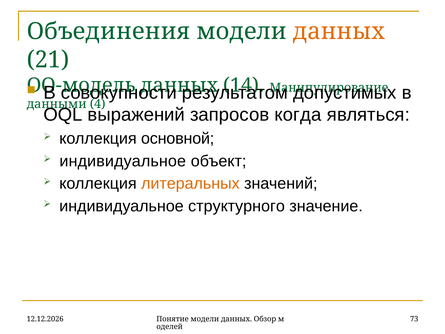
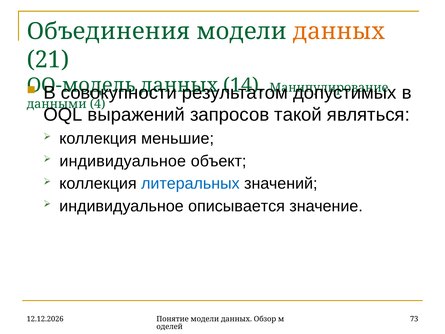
когда: когда -> такой
основной: основной -> меньшие
литеральных colour: orange -> blue
структурного: структурного -> описывается
